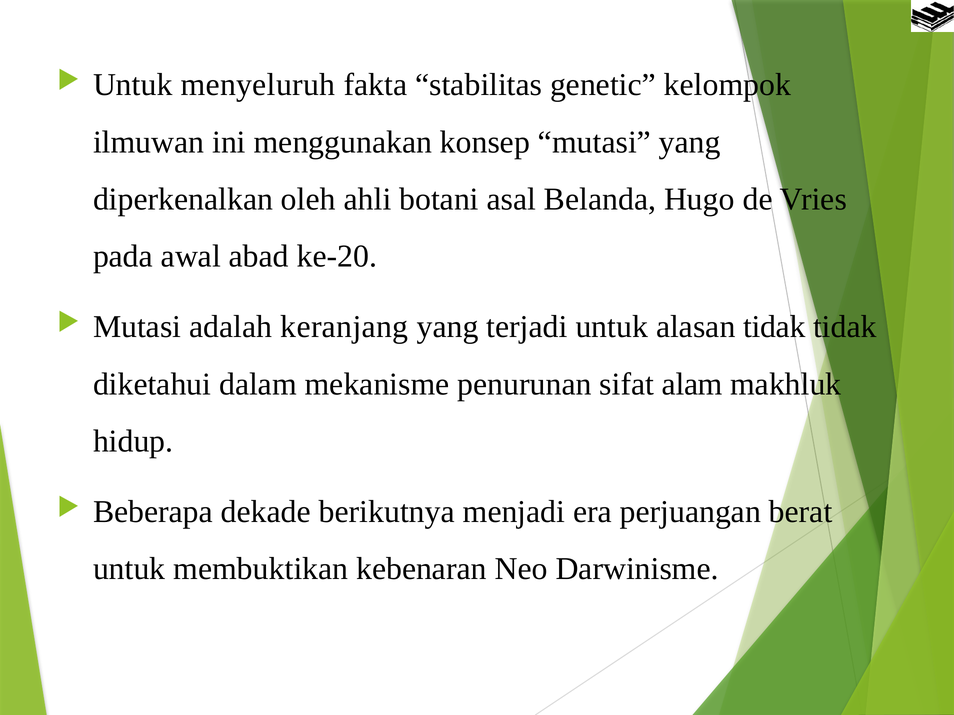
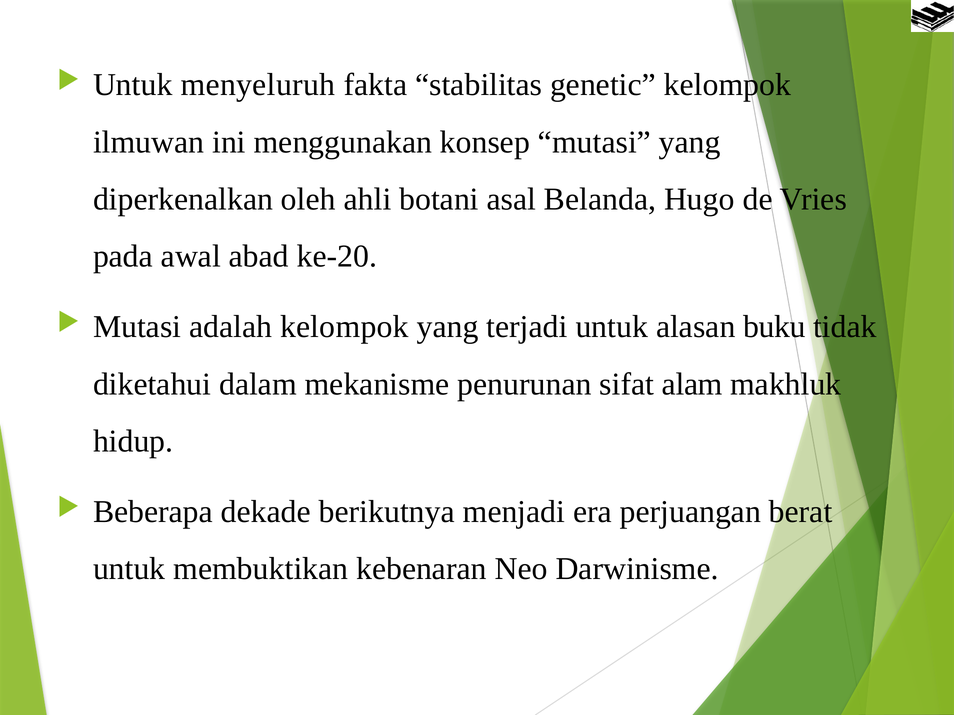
adalah keranjang: keranjang -> kelompok
alasan tidak: tidak -> buku
